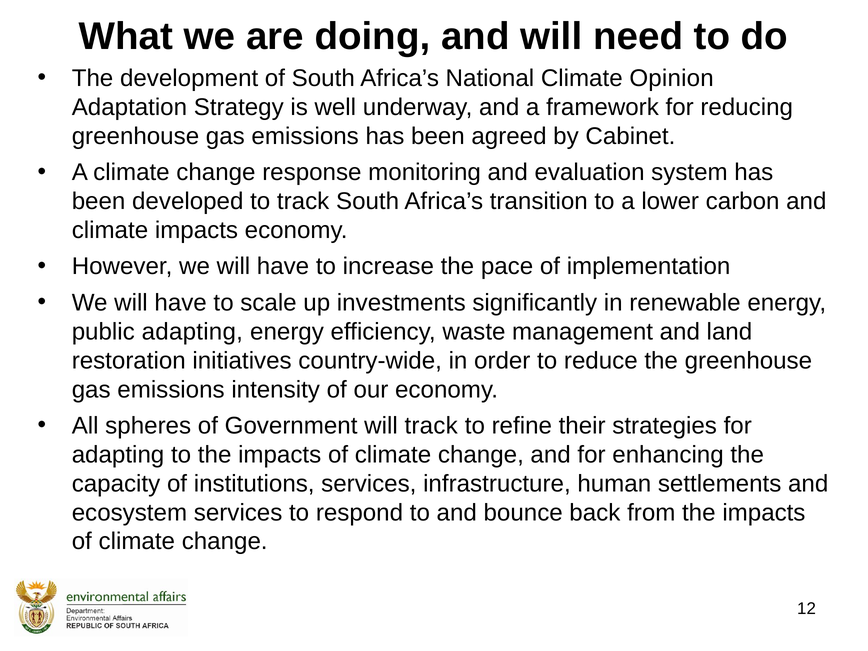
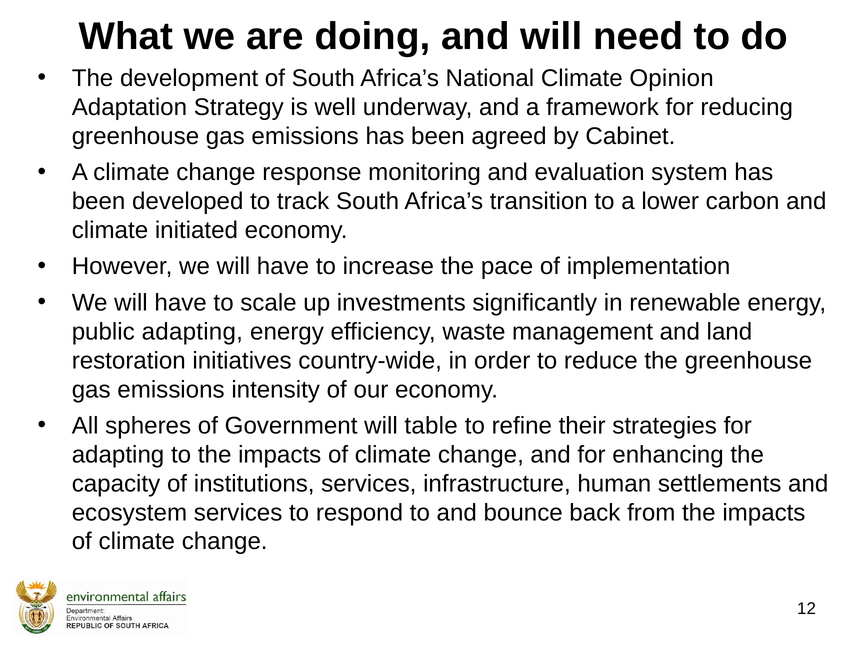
climate impacts: impacts -> initiated
will track: track -> table
